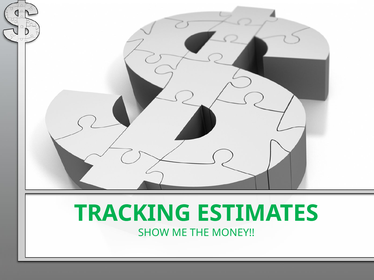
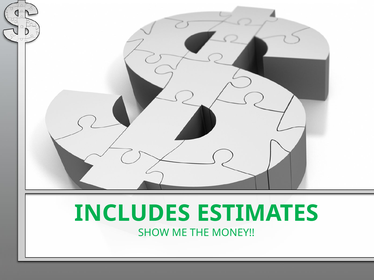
TRACKING: TRACKING -> INCLUDES
